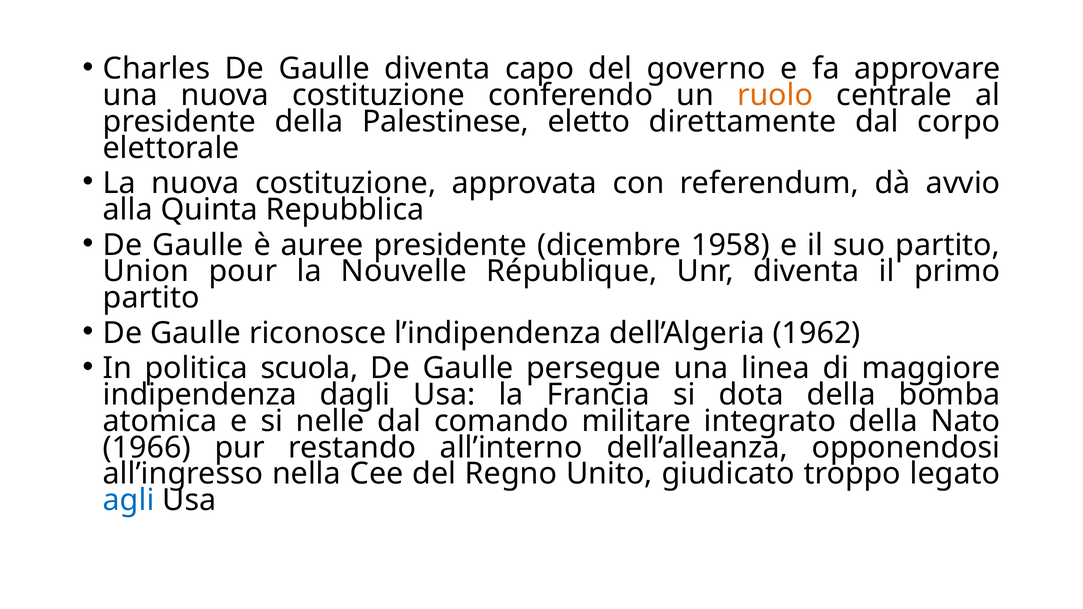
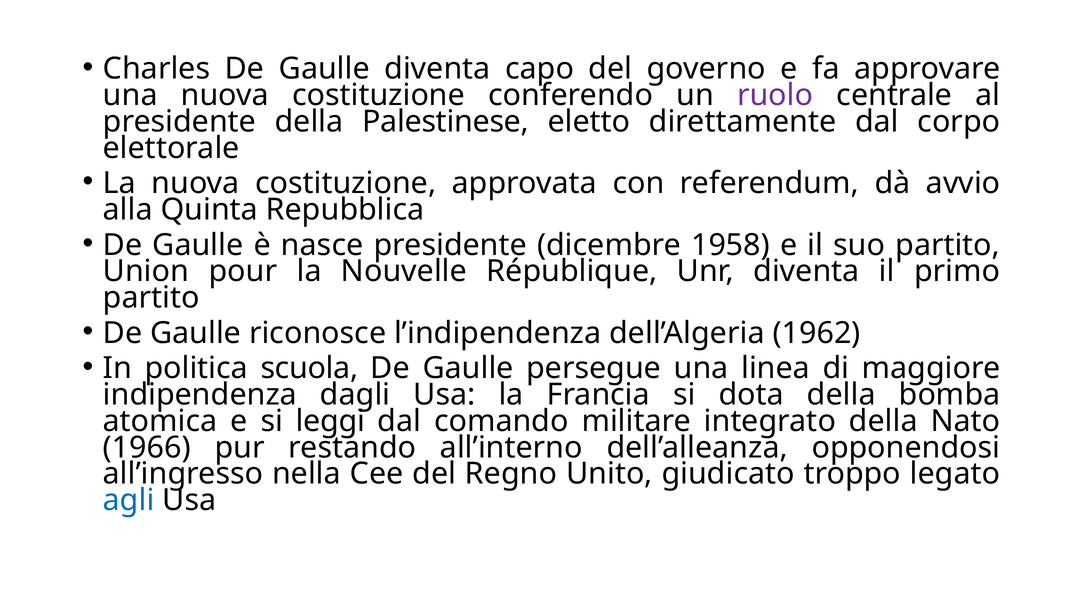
ruolo colour: orange -> purple
auree: auree -> nasce
nelle: nelle -> leggi
